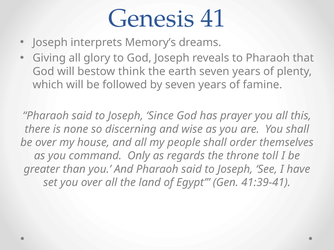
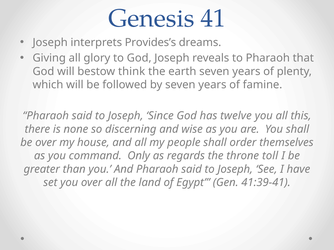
Memory’s: Memory’s -> Provides’s
prayer: prayer -> twelve
